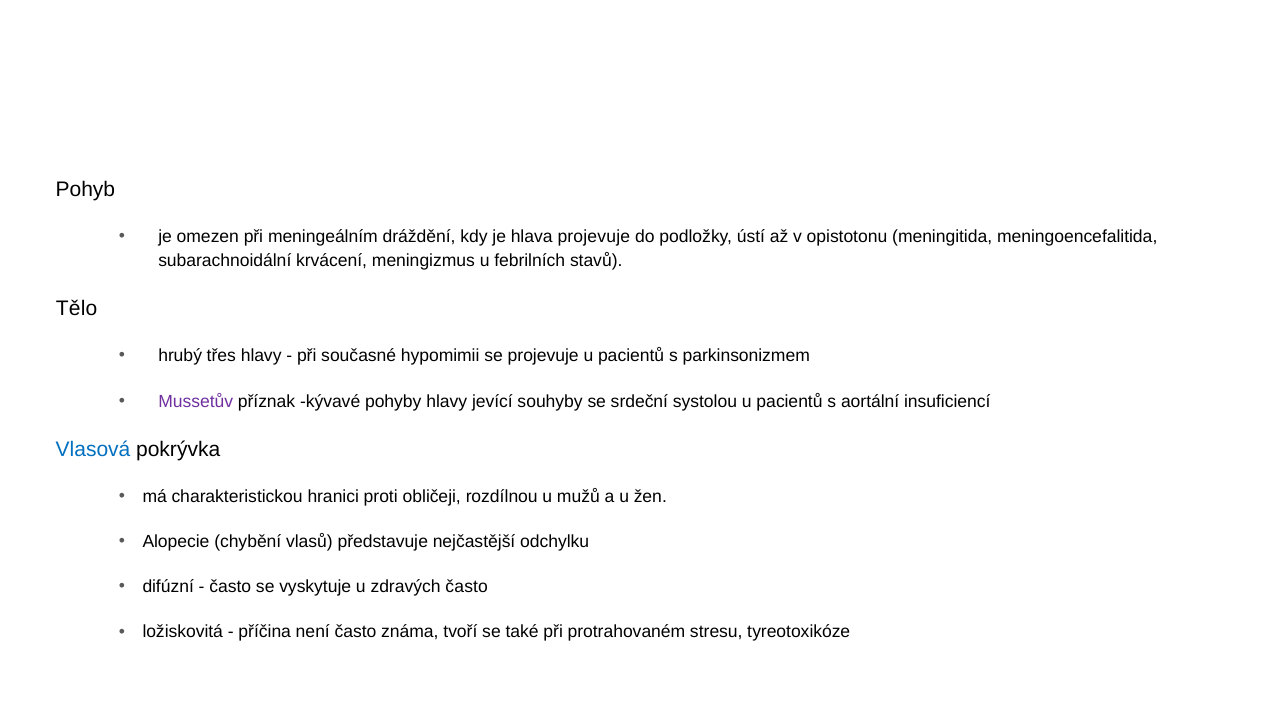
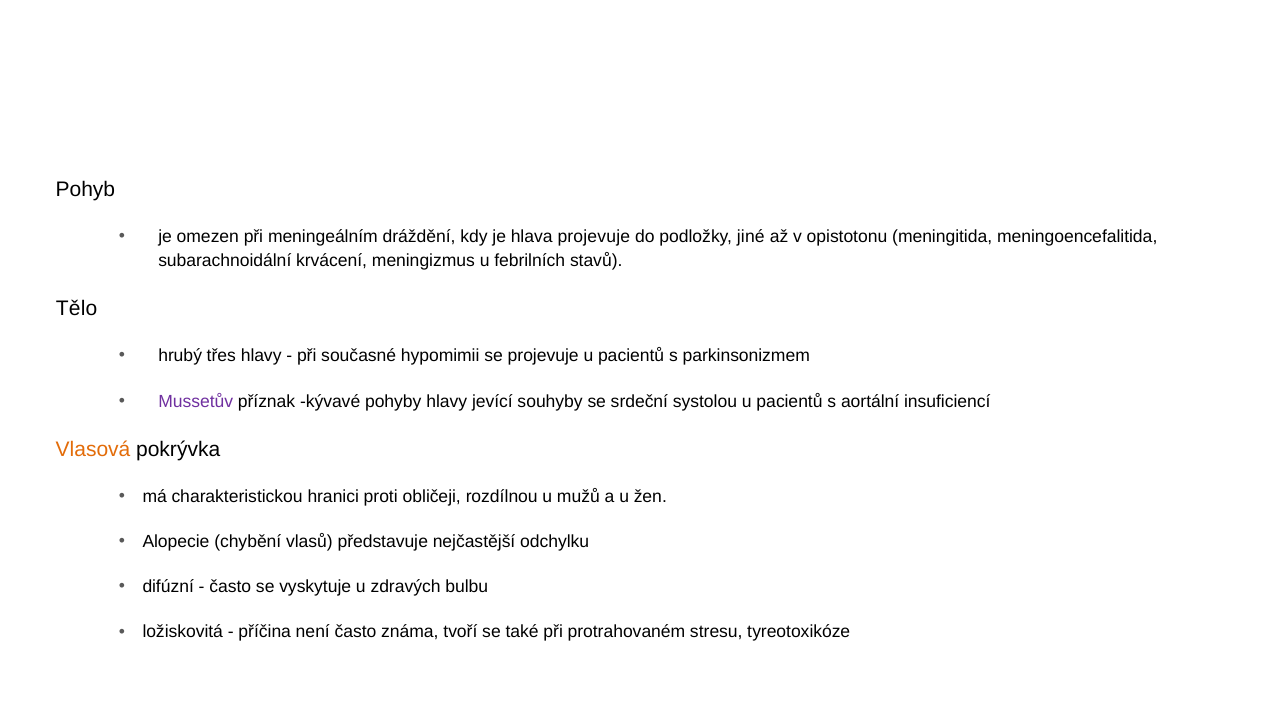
ústí: ústí -> jiné
Vlasová colour: blue -> orange
zdravých často: často -> bulbu
